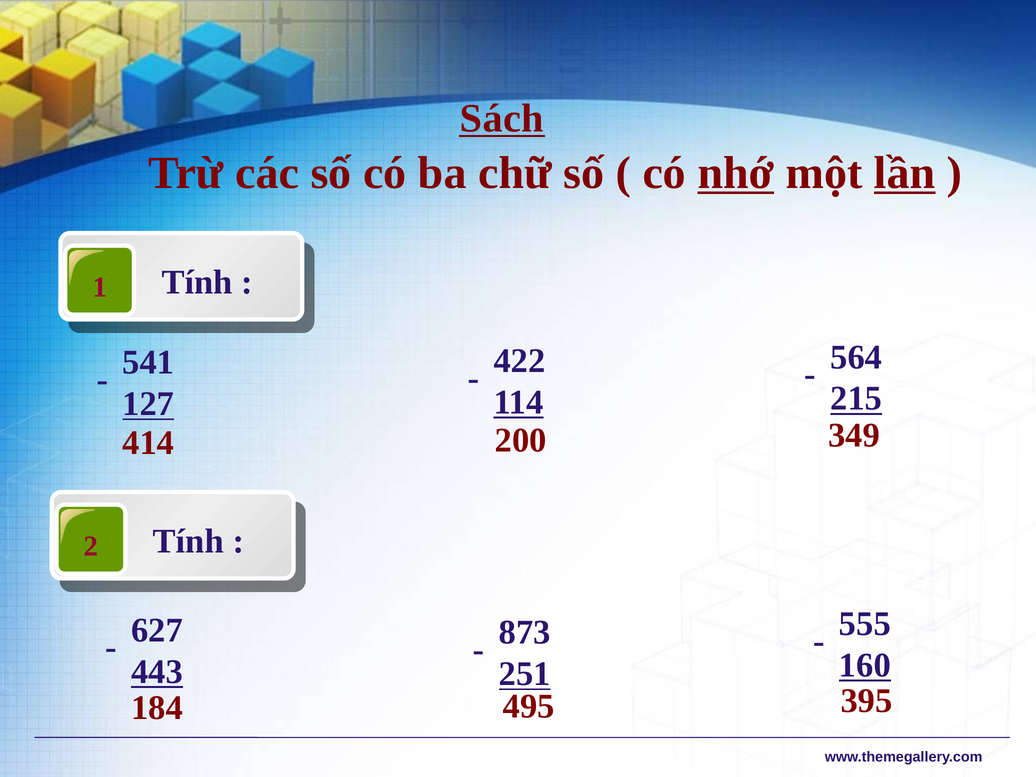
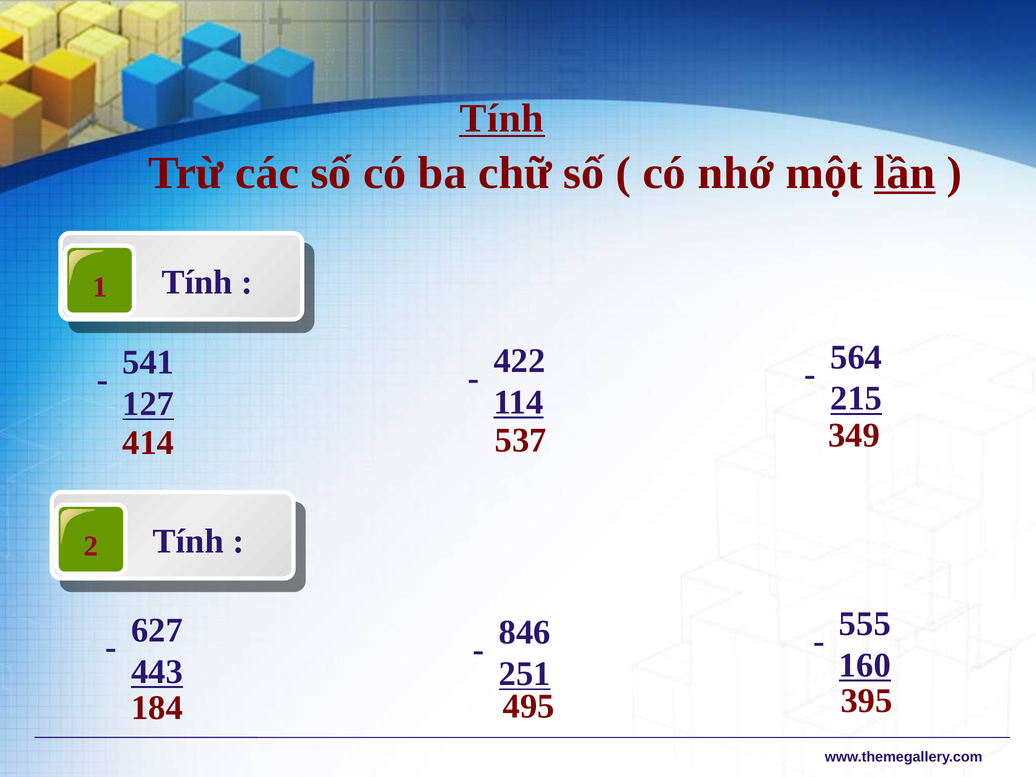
Sách at (502, 118): Sách -> Tính
nhớ underline: present -> none
200: 200 -> 537
873: 873 -> 846
